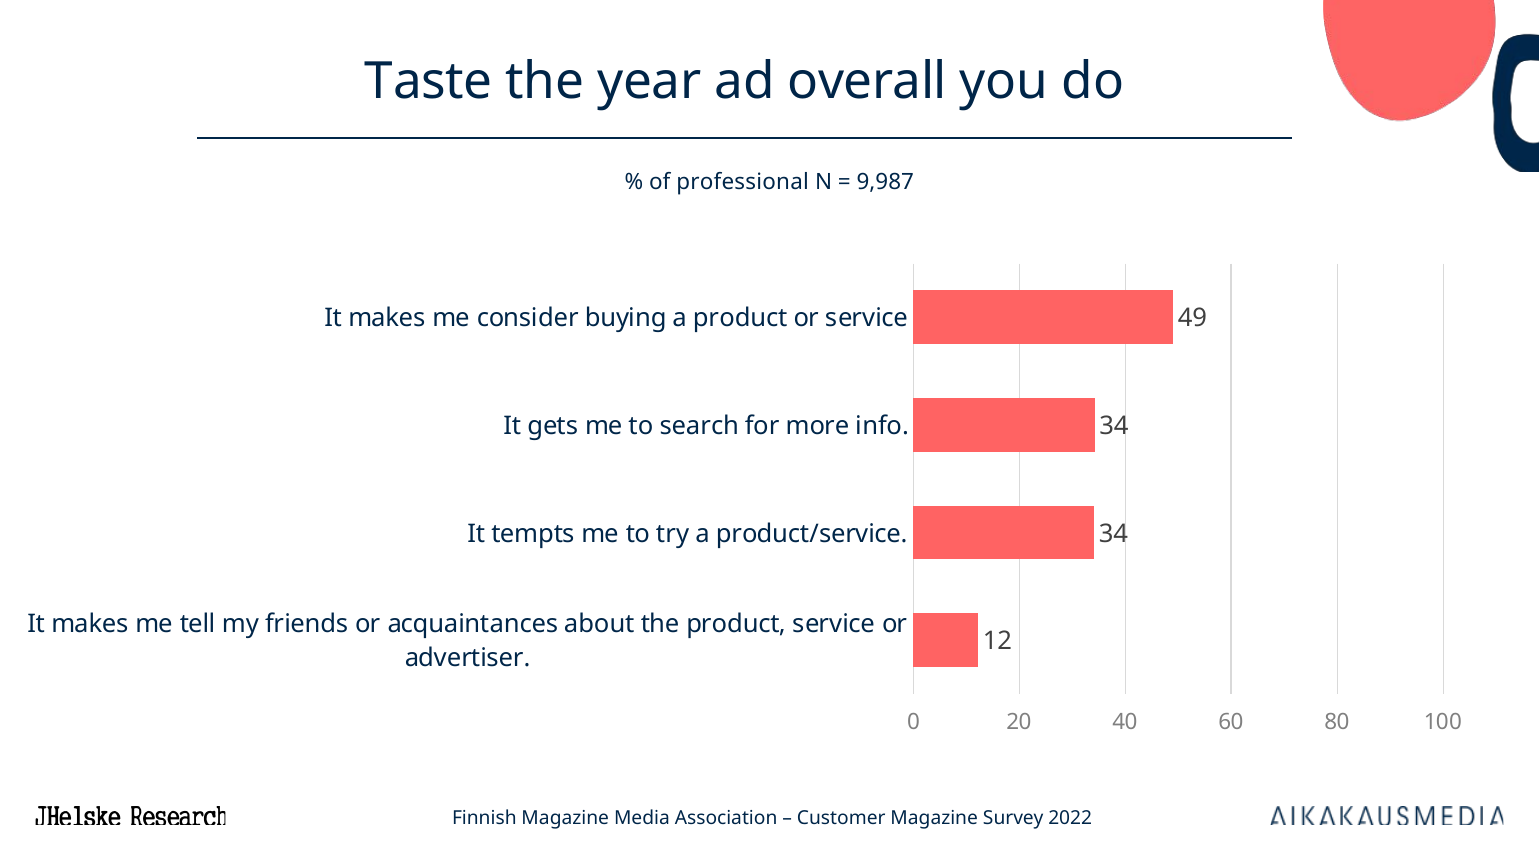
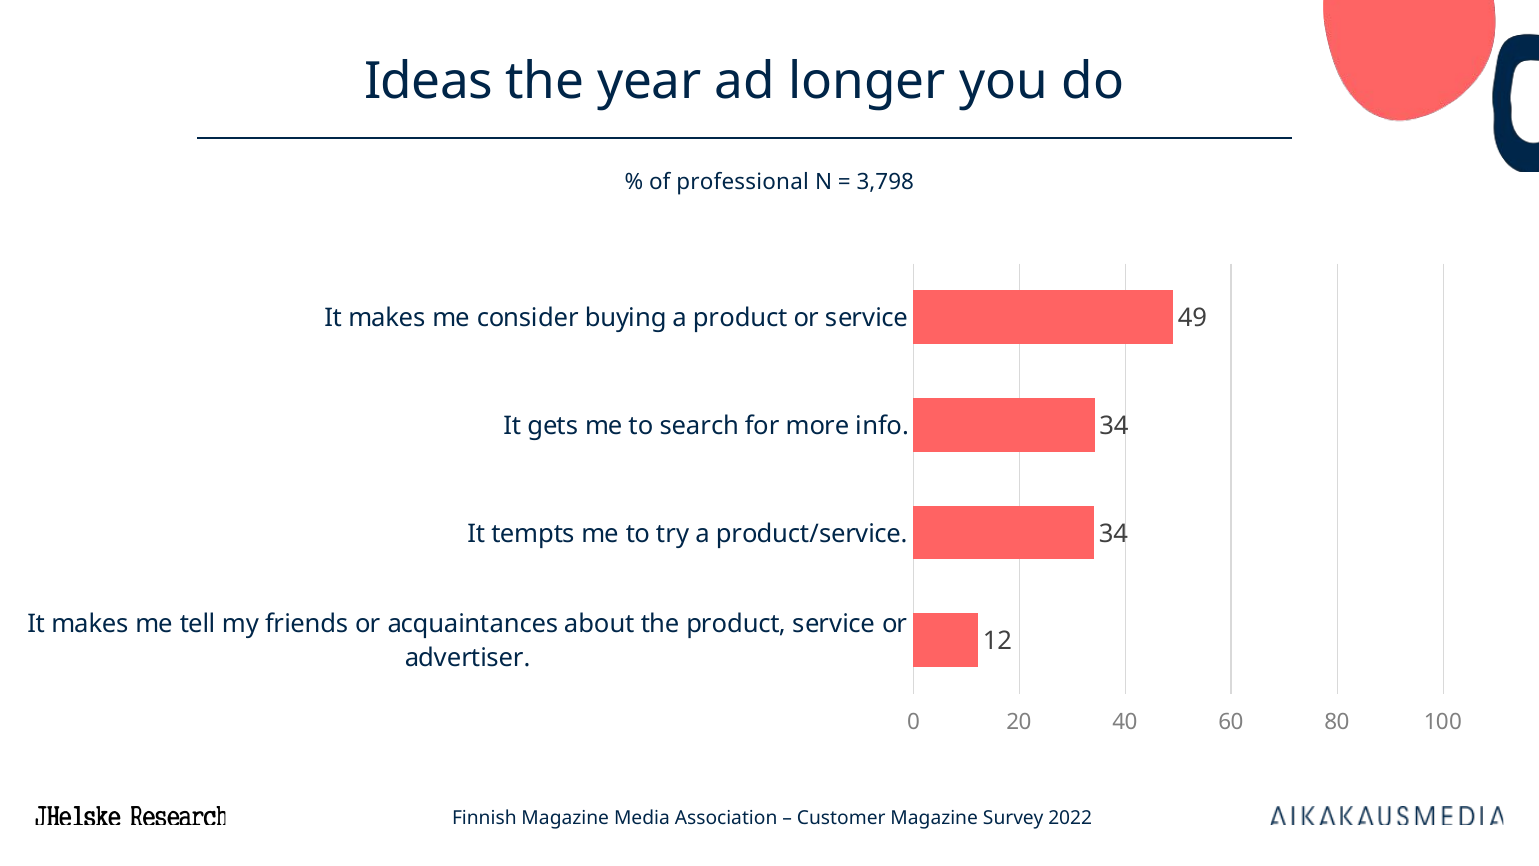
Taste: Taste -> Ideas
overall: overall -> longer
9,987: 9,987 -> 3,798
